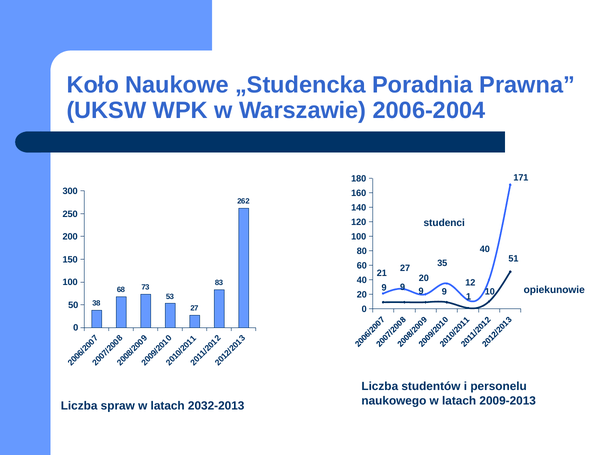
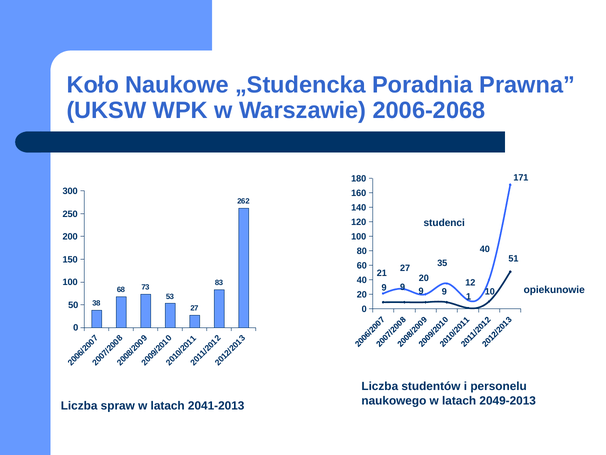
2006-2004: 2006-2004 -> 2006-2068
2009-2013: 2009-2013 -> 2049-2013
2032-2013: 2032-2013 -> 2041-2013
